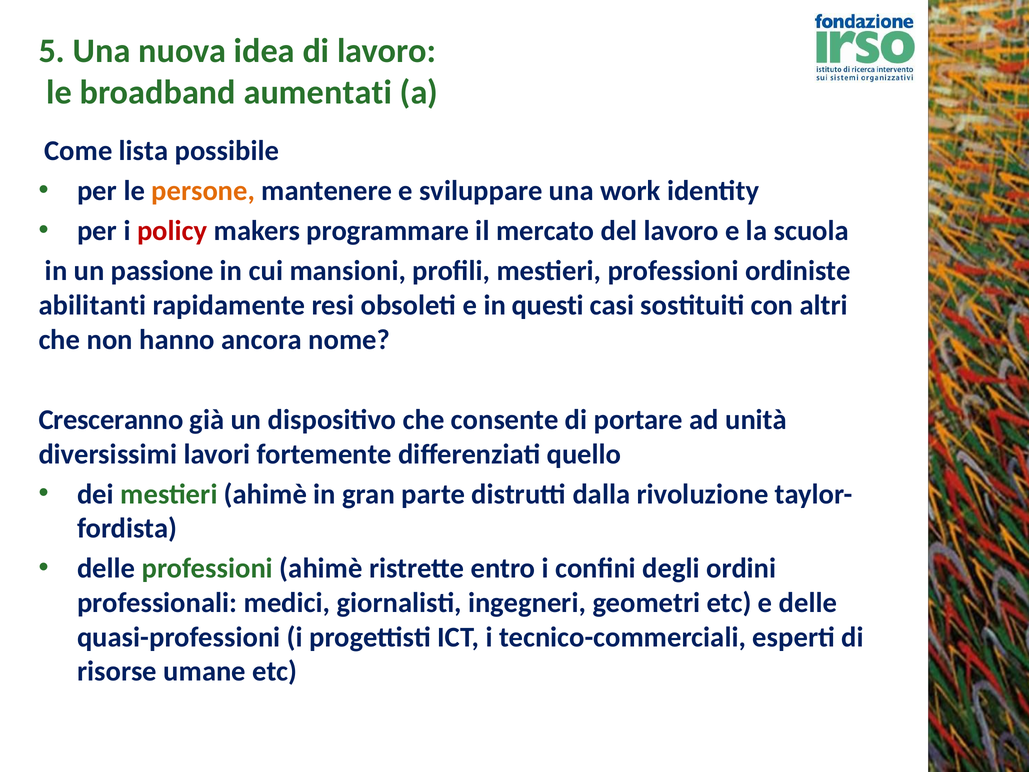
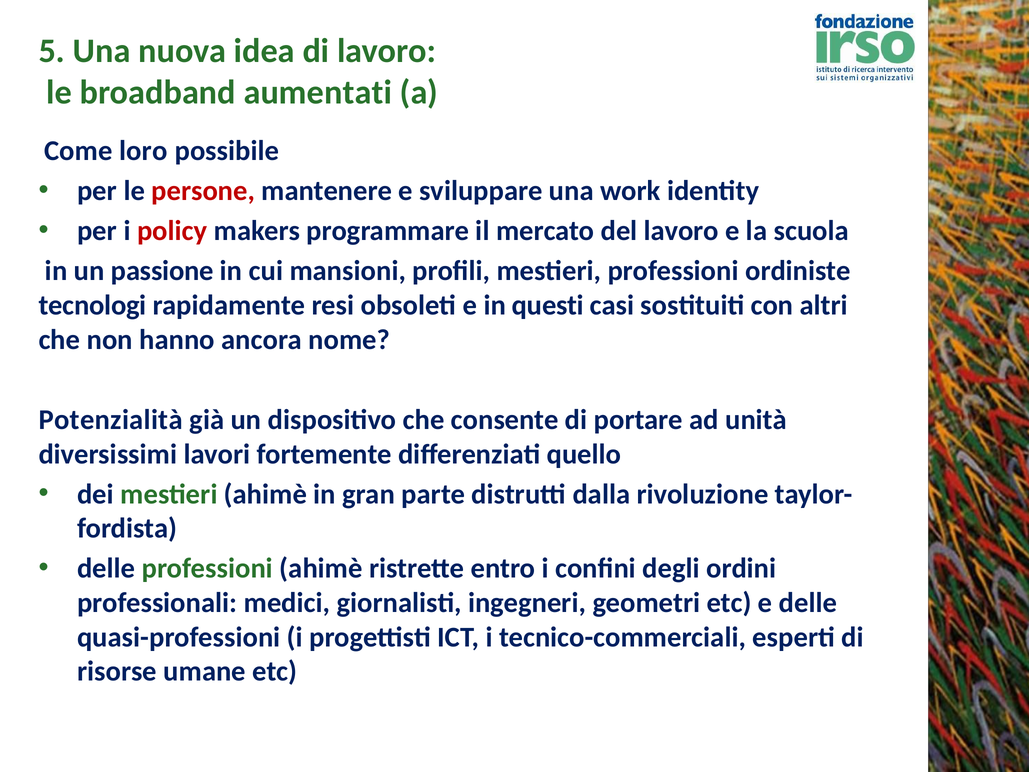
lista: lista -> loro
persone colour: orange -> red
abilitanti: abilitanti -> tecnologi
Cresceranno: Cresceranno -> Potenzialità
